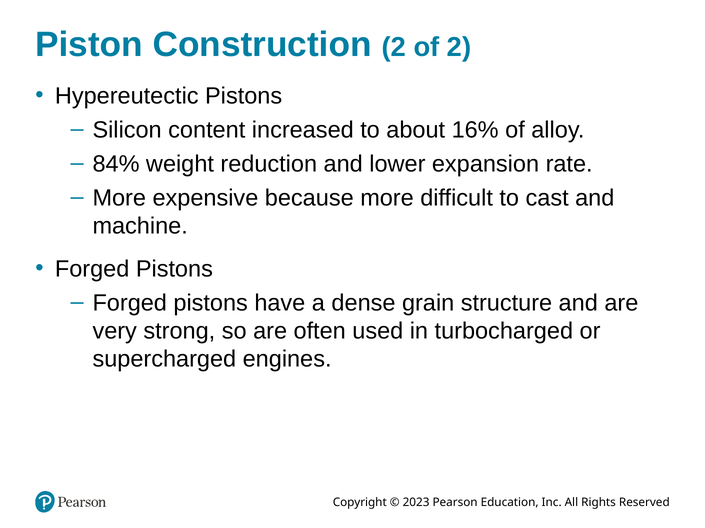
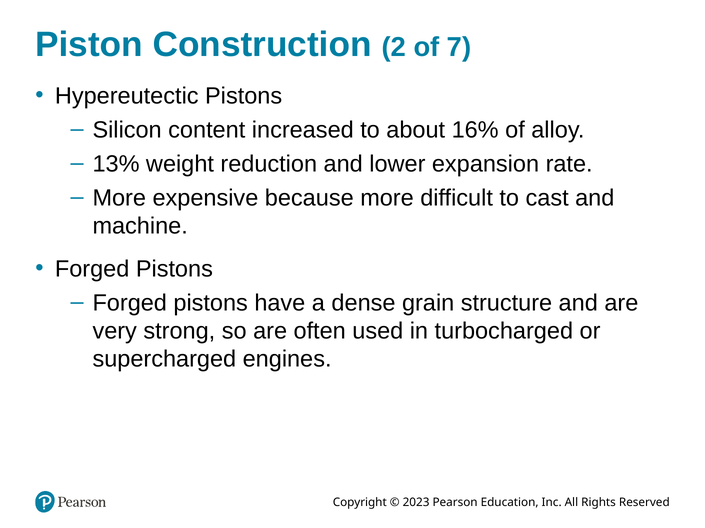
of 2: 2 -> 7
84%: 84% -> 13%
